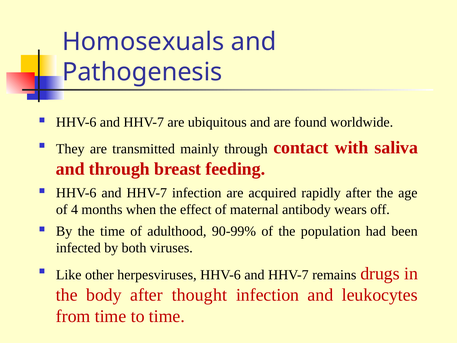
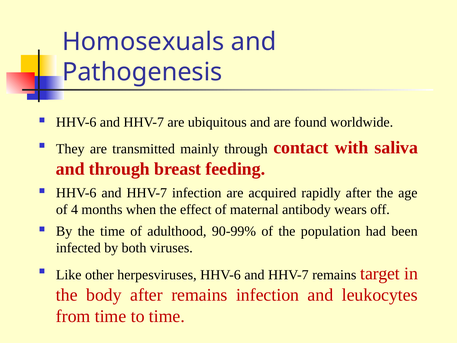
drugs: drugs -> target
after thought: thought -> remains
